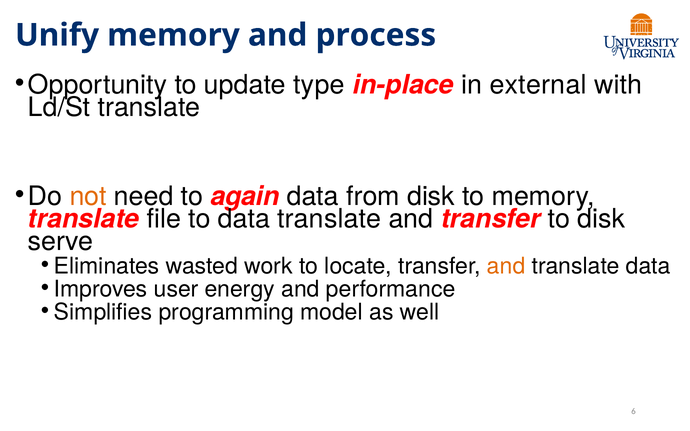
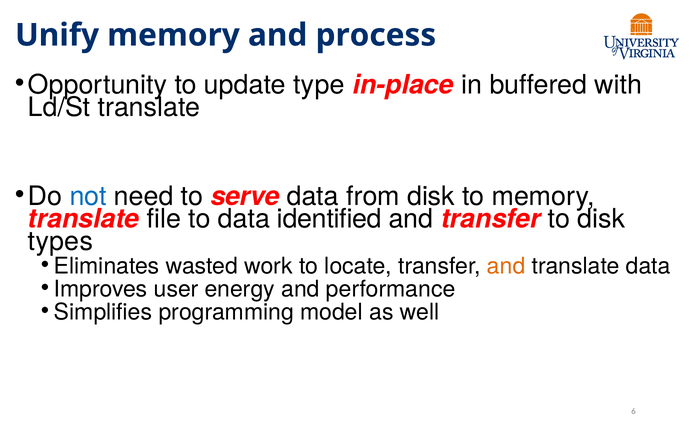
external: external -> buffered
not colour: orange -> blue
again: again -> serve
data translate: translate -> identified
serve: serve -> types
